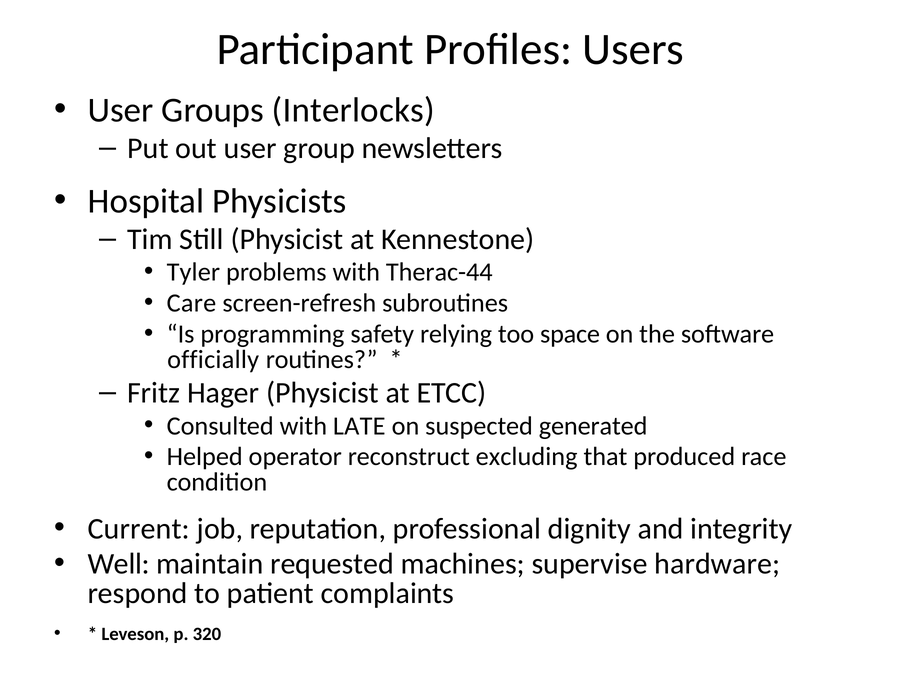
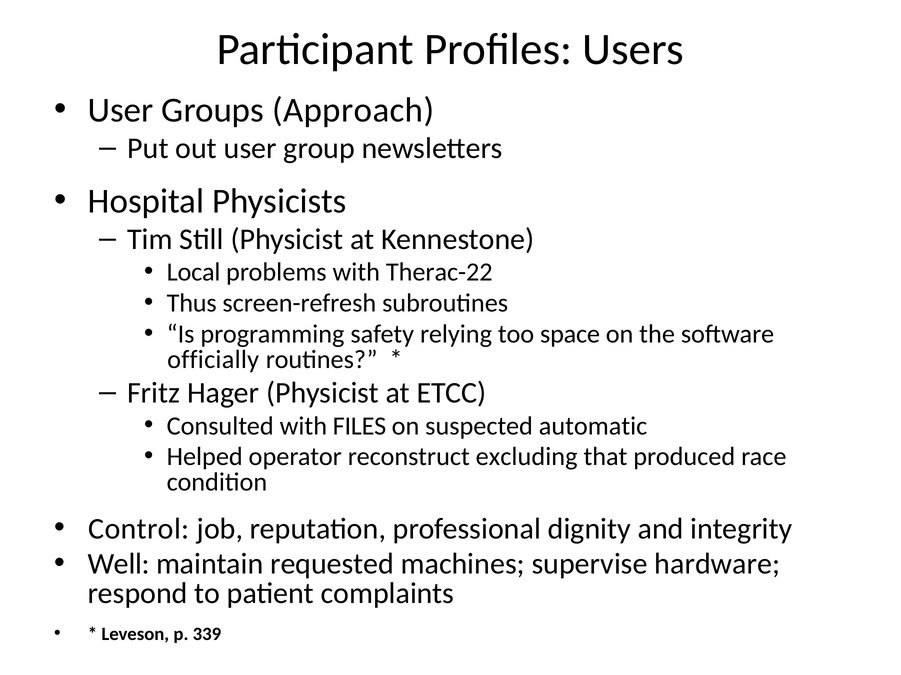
Interlocks: Interlocks -> Approach
Tyler: Tyler -> Local
Therac-44: Therac-44 -> Therac-22
Care: Care -> Thus
LATE: LATE -> FILES
generated: generated -> automatic
Current: Current -> Control
320: 320 -> 339
